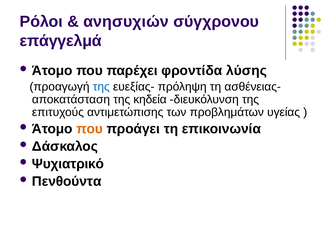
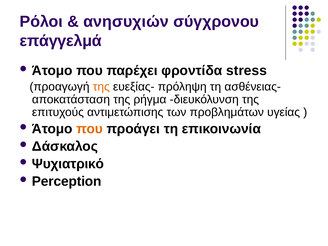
λύσης: λύσης -> stress
της at (101, 87) colour: blue -> orange
κηδεία: κηδεία -> ρήγμα
Πενθούντα: Πενθούντα -> Perception
